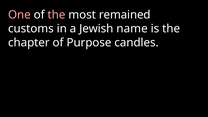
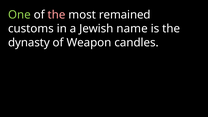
One colour: pink -> light green
chapter: chapter -> dynasty
Purpose: Purpose -> Weapon
